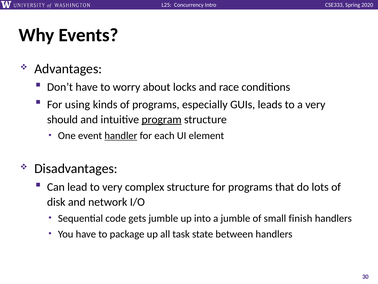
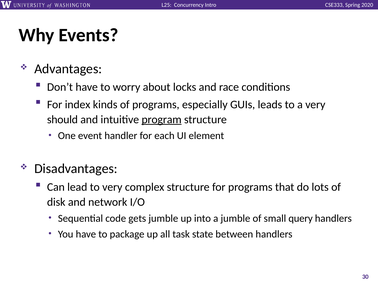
using: using -> index
handler underline: present -> none
finish: finish -> query
